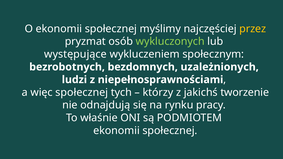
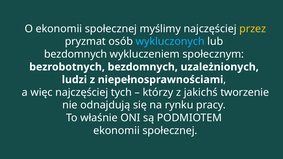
wykluczonych colour: light green -> light blue
występujące at (75, 54): występujące -> bezdomnych
więc społecznej: społecznej -> najczęściej
